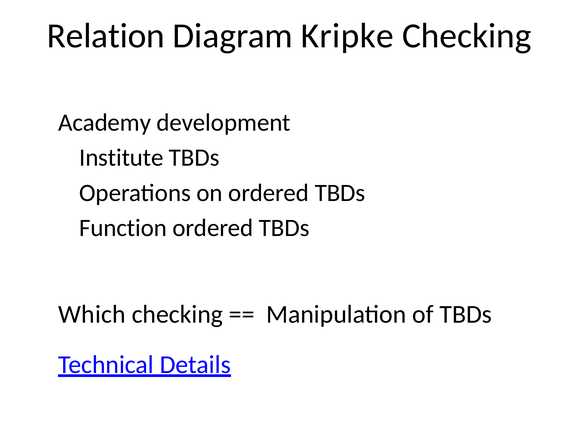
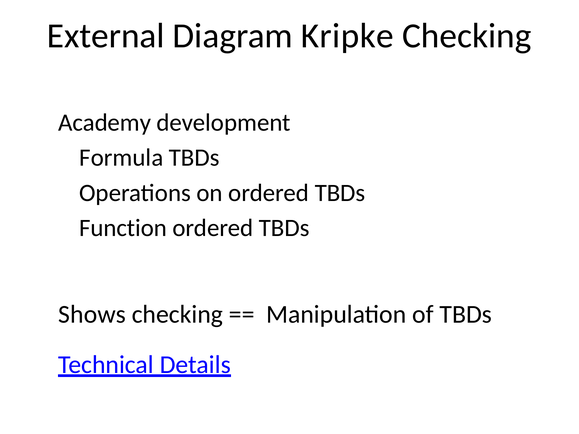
Relation: Relation -> External
Institute: Institute -> Formula
Which: Which -> Shows
